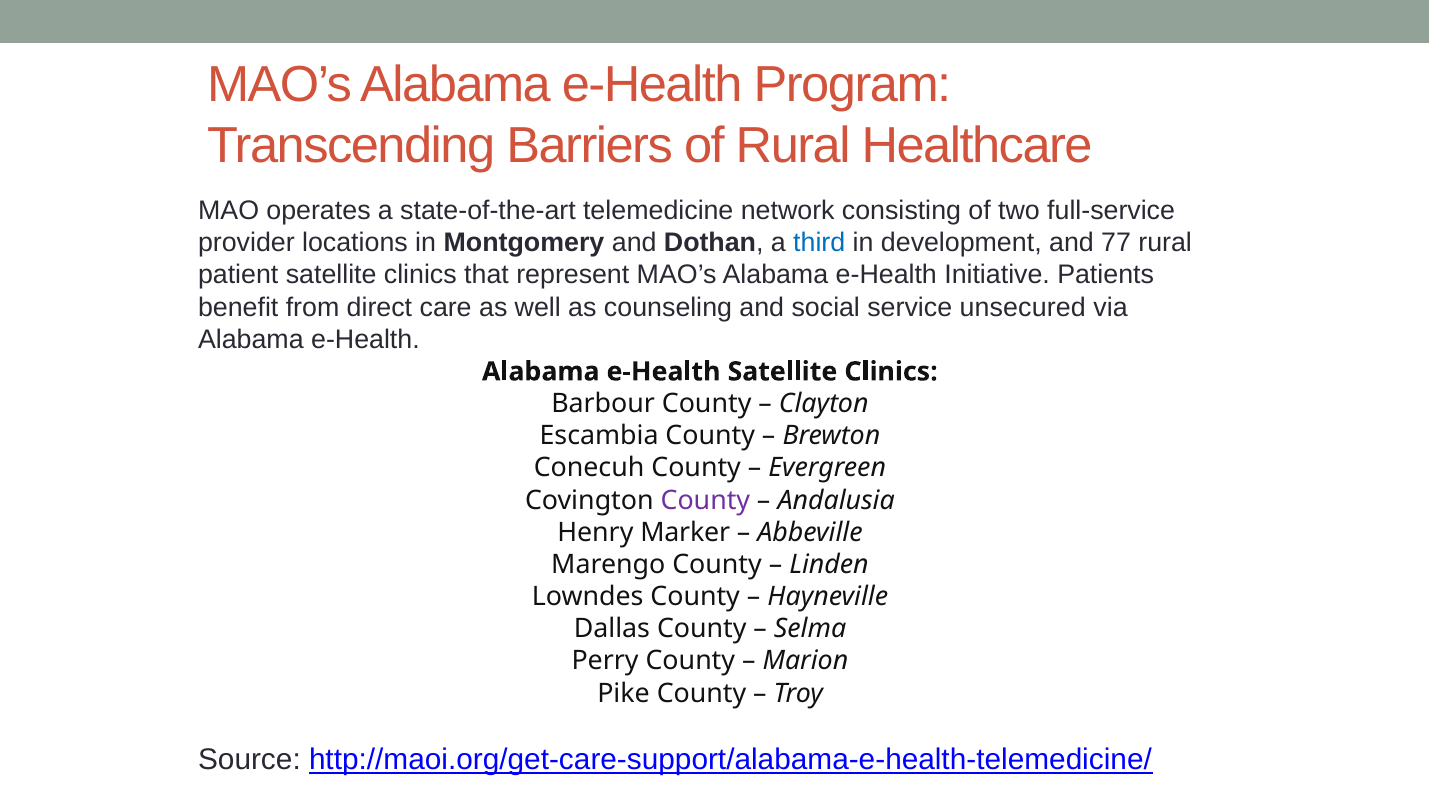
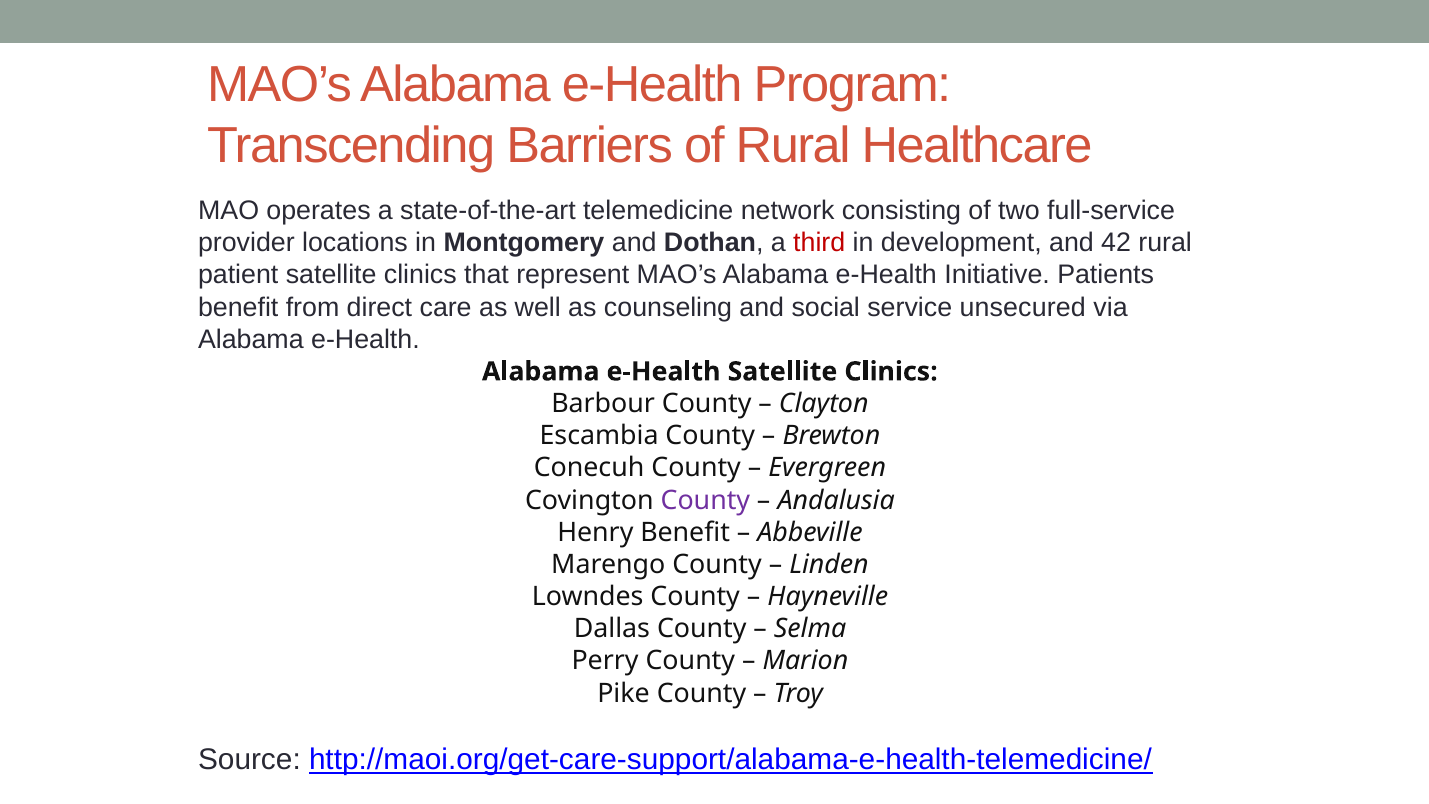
third colour: blue -> red
77: 77 -> 42
Henry Marker: Marker -> Benefit
